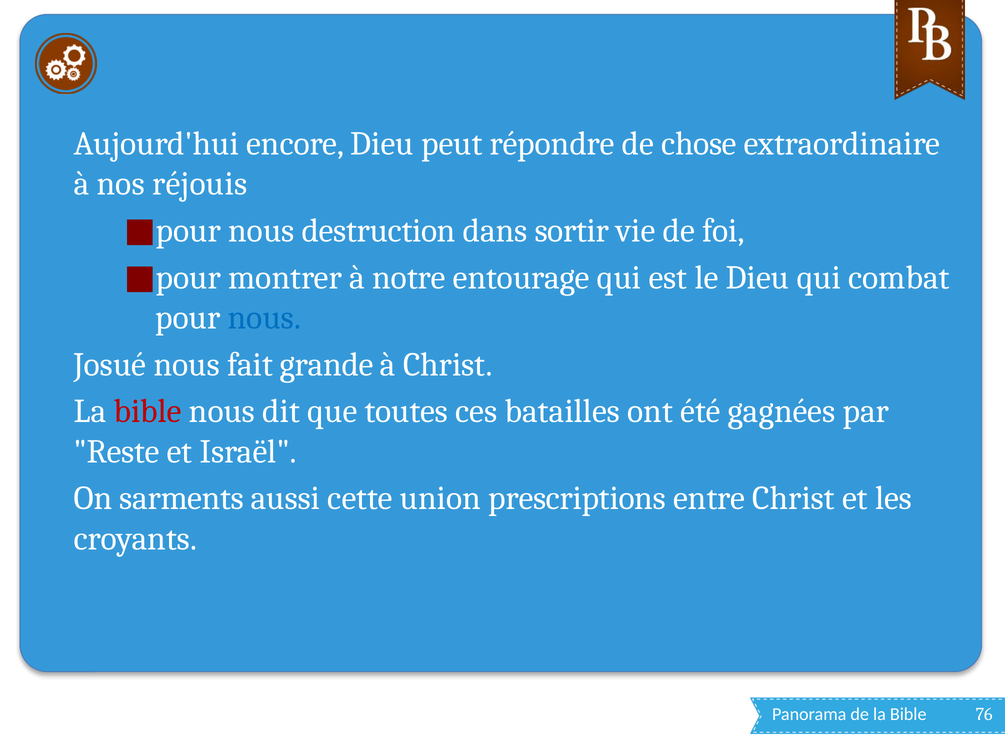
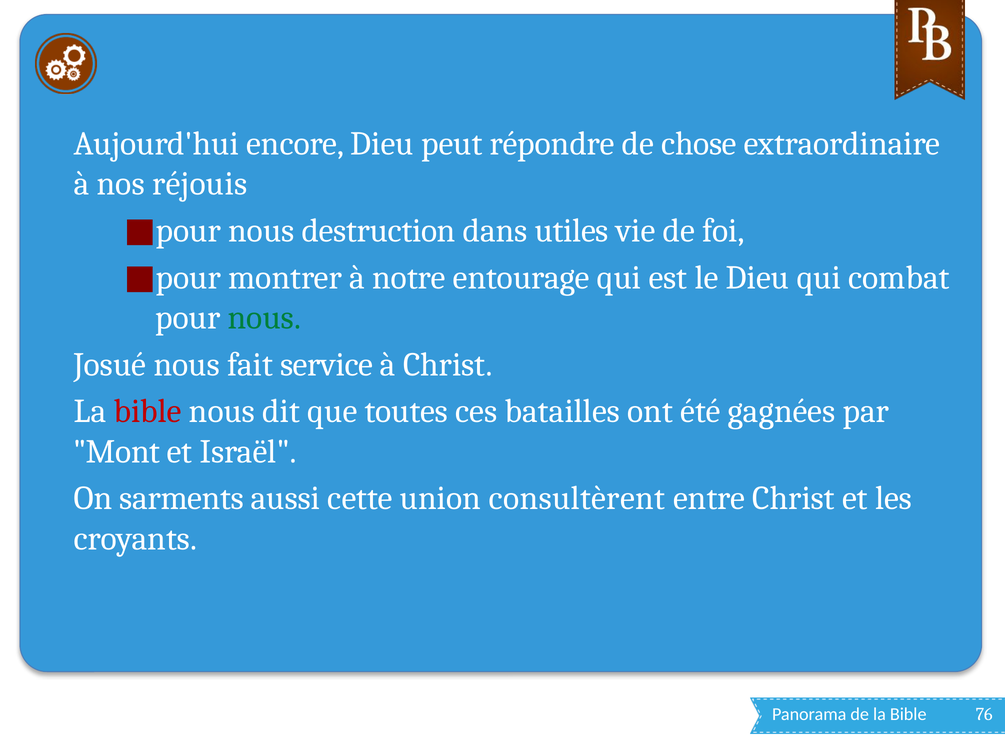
sortir: sortir -> utiles
nous at (264, 318) colour: blue -> green
grande: grande -> service
Reste: Reste -> Mont
prescriptions: prescriptions -> consultèrent
